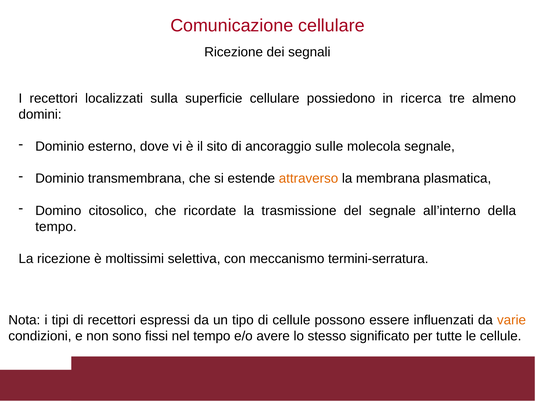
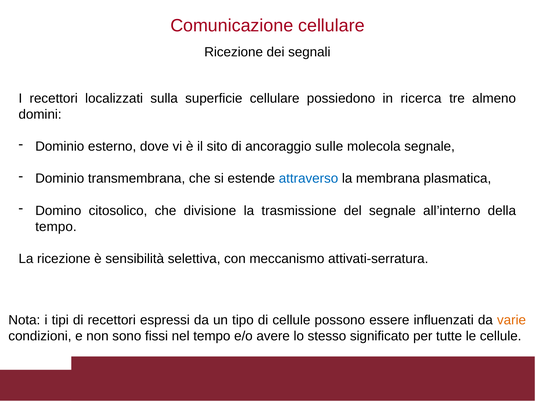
attraverso colour: orange -> blue
ricordate: ricordate -> divisione
moltissimi: moltissimi -> sensibilità
termini-serratura: termini-serratura -> attivati-serratura
